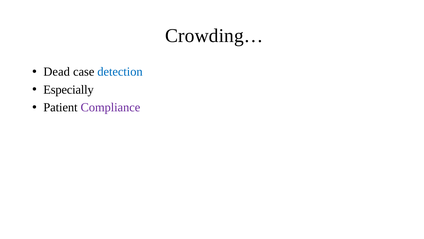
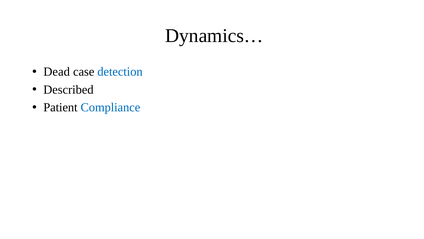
Crowding…: Crowding… -> Dynamics…
Especially: Especially -> Described
Compliance colour: purple -> blue
